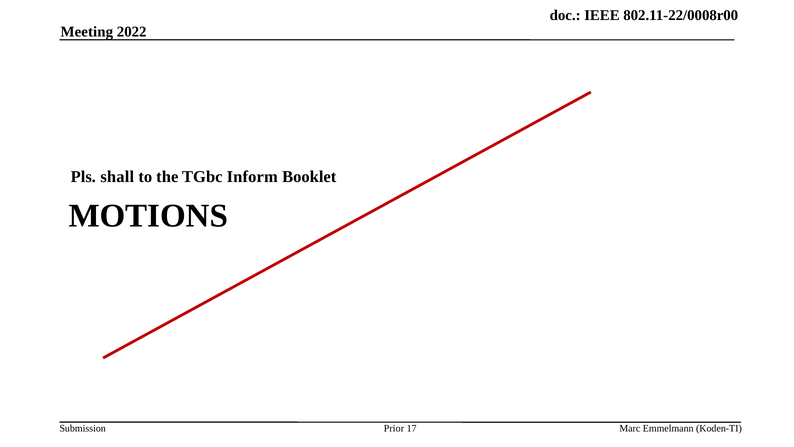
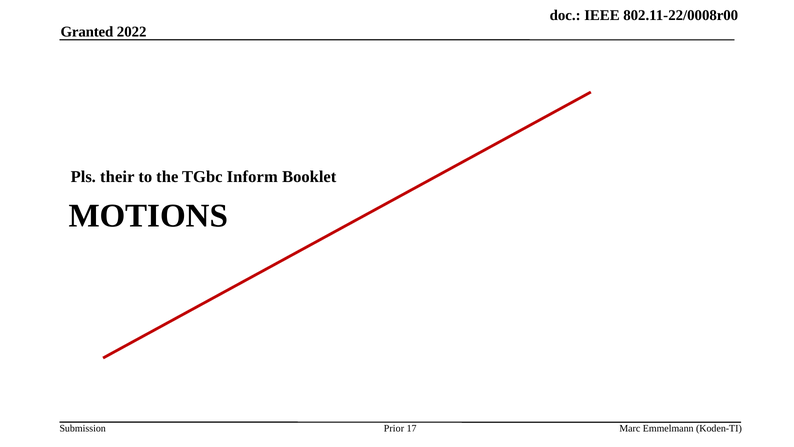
Meeting: Meeting -> Granted
shall: shall -> their
